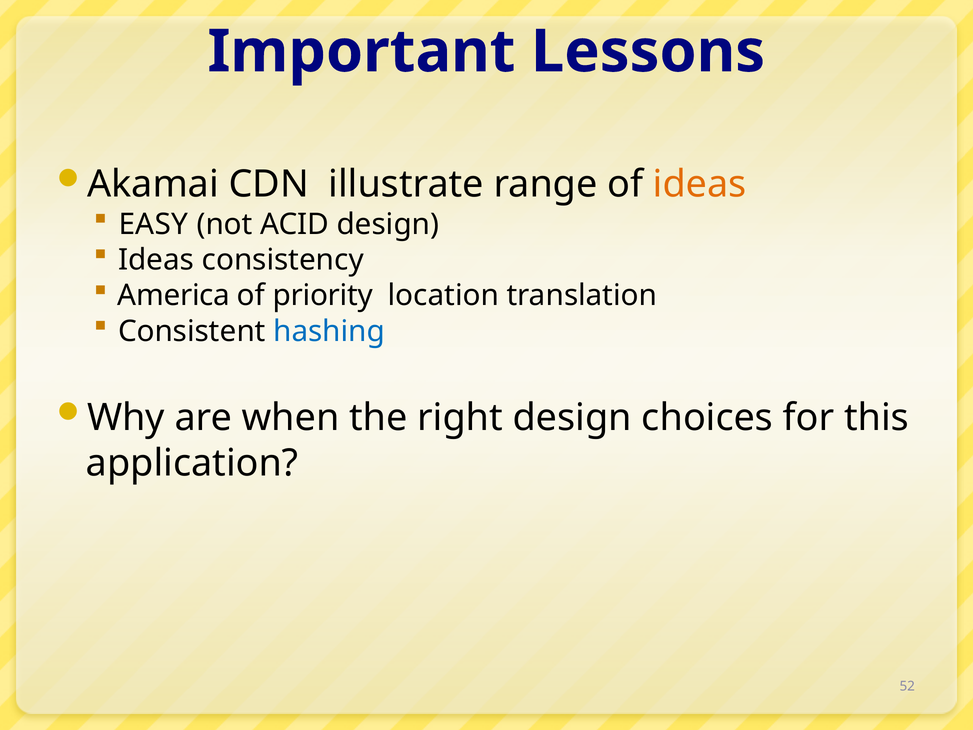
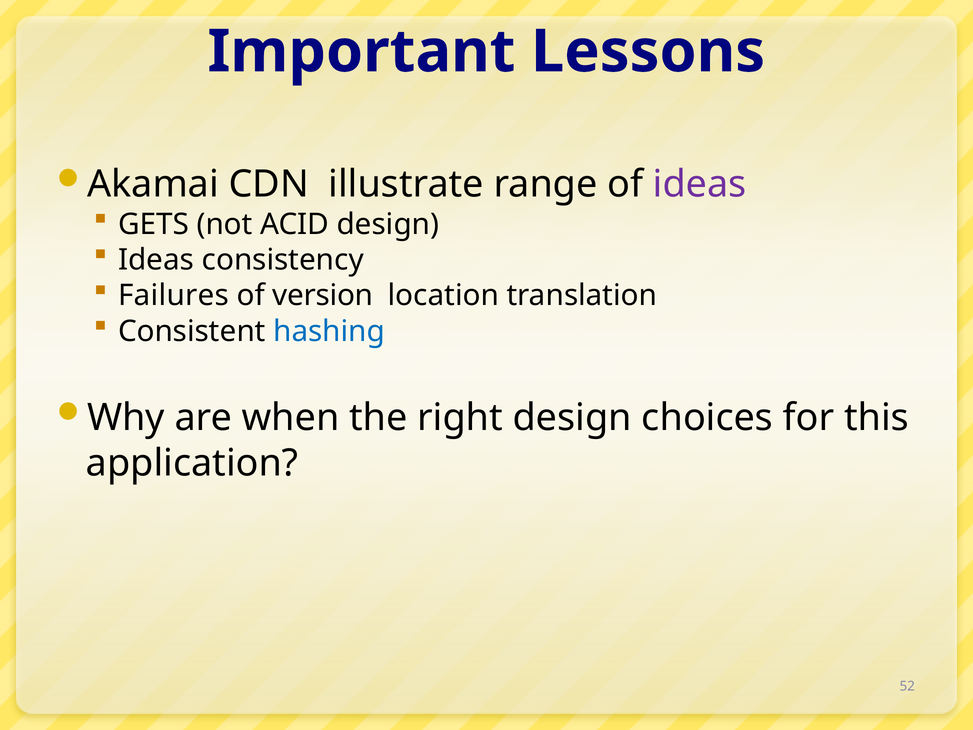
ideas at (700, 184) colour: orange -> purple
EASY: EASY -> GETS
America: America -> Failures
priority: priority -> version
